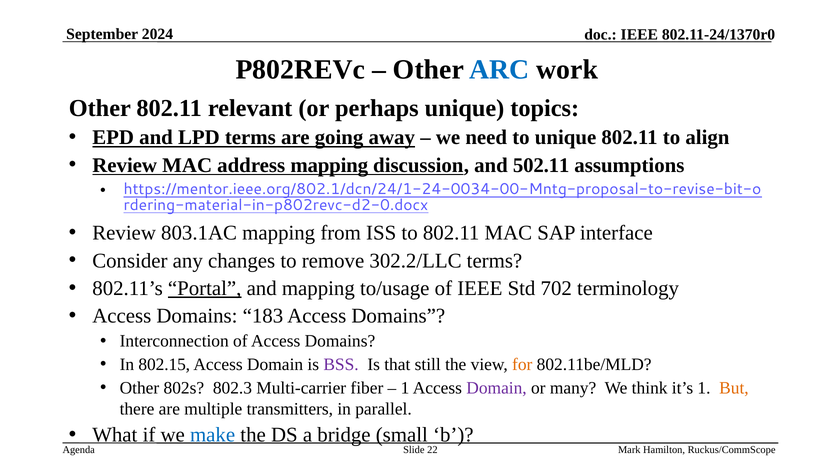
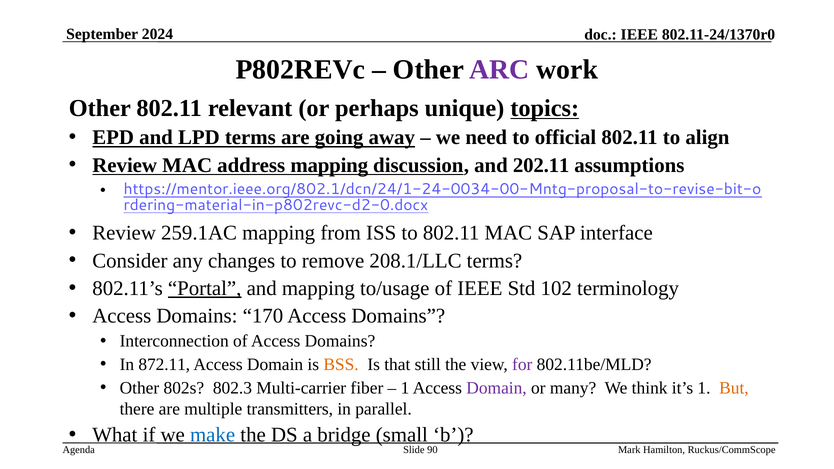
ARC colour: blue -> purple
topics underline: none -> present
to unique: unique -> official
502.11: 502.11 -> 202.11
803.1AC: 803.1AC -> 259.1AC
302.2/LLC: 302.2/LLC -> 208.1/LLC
702: 702 -> 102
183: 183 -> 170
802.15: 802.15 -> 872.11
BSS colour: purple -> orange
for colour: orange -> purple
22: 22 -> 90
